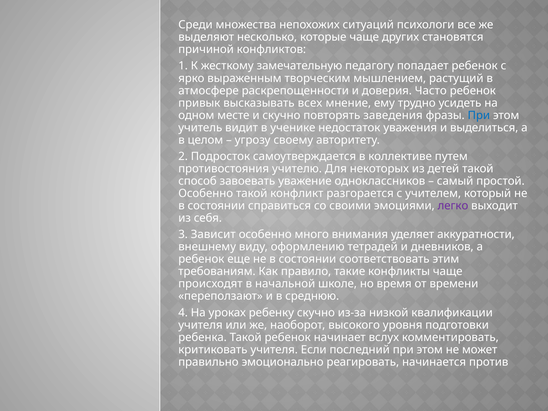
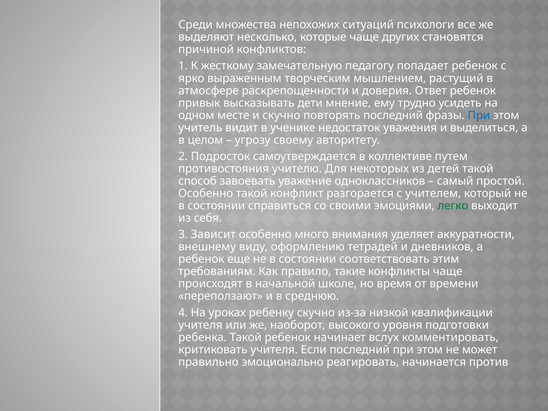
Часто: Часто -> Ответ
всех: всех -> дети
повторять заведения: заведения -> последний
легко colour: purple -> green
